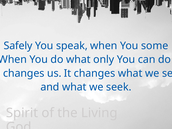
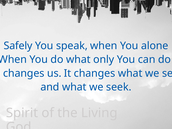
some: some -> alone
